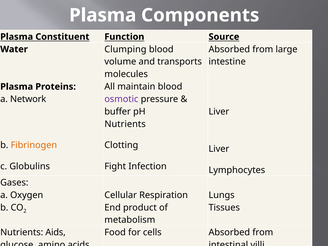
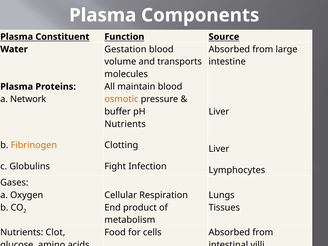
Clumping: Clumping -> Gestation
osmotic colour: purple -> orange
Aids: Aids -> Clot
